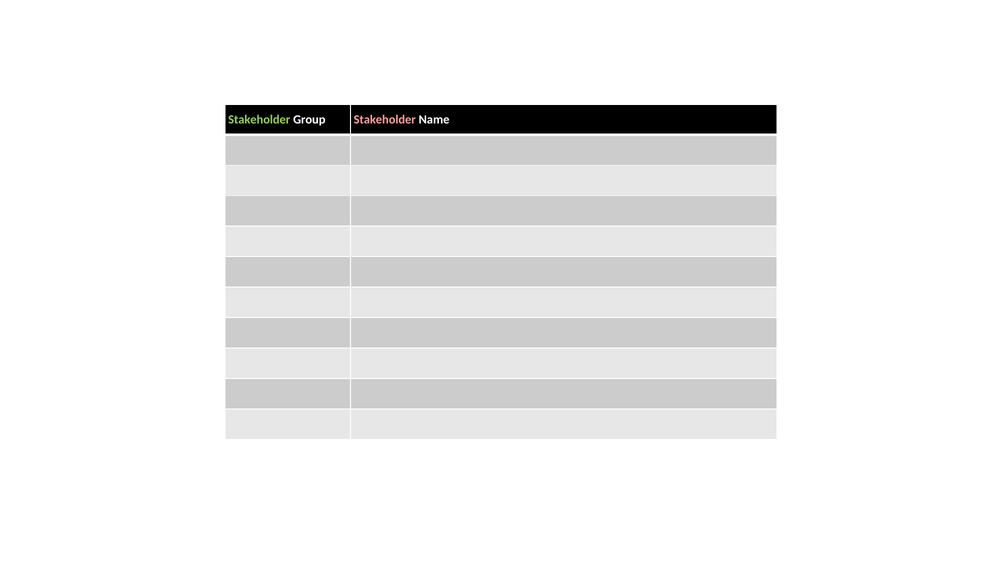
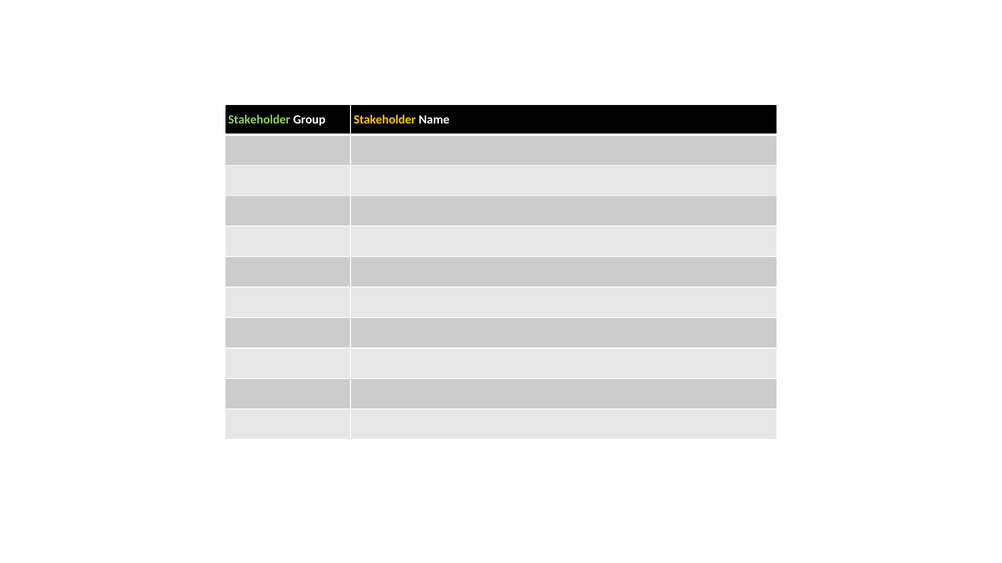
Stakeholder at (385, 120) colour: pink -> yellow
